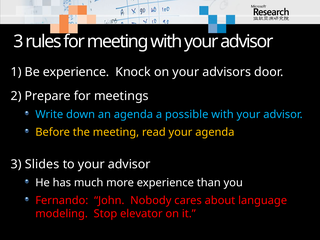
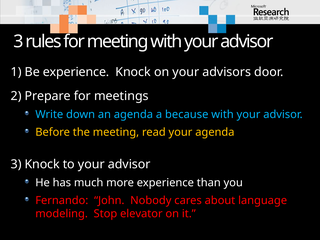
possible: possible -> because
3 Slides: Slides -> Knock
